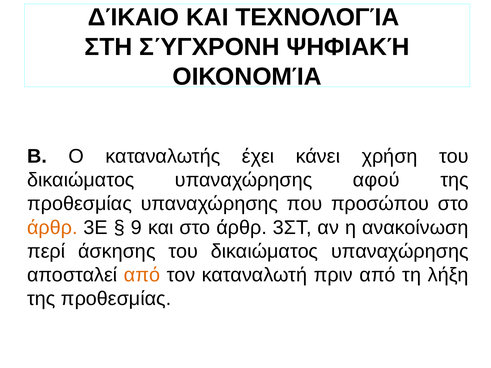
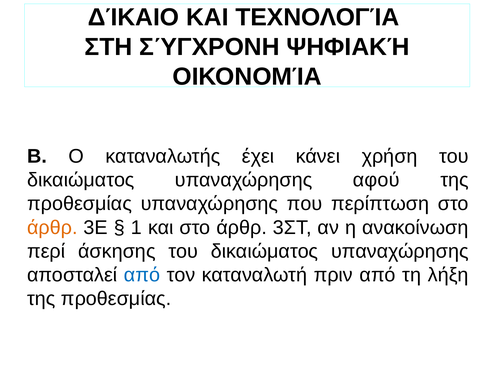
προσώπου: προσώπου -> περίπτωση
9: 9 -> 1
από at (142, 275) colour: orange -> blue
